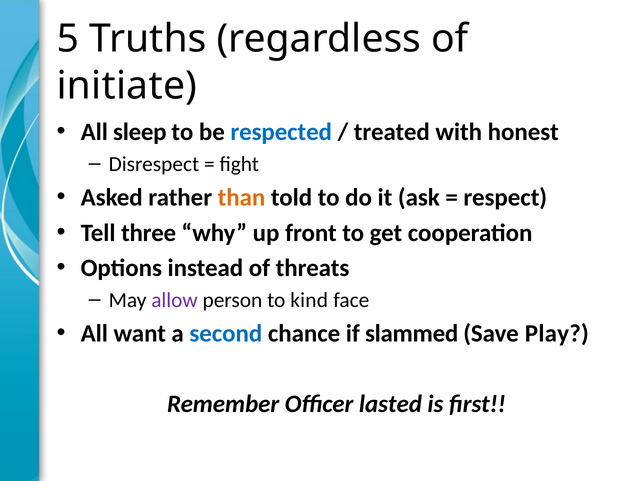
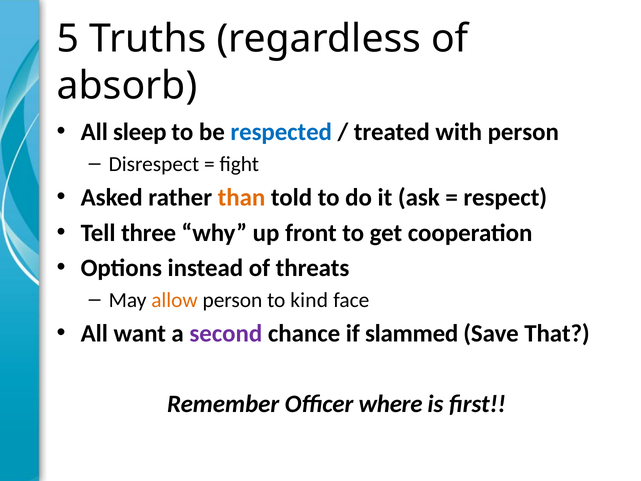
initiate: initiate -> absorb
with honest: honest -> person
allow colour: purple -> orange
second colour: blue -> purple
Play: Play -> That
lasted: lasted -> where
